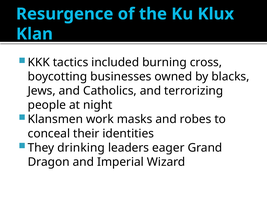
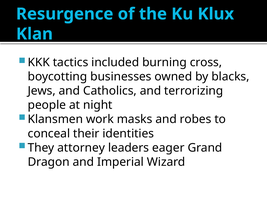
drinking: drinking -> attorney
